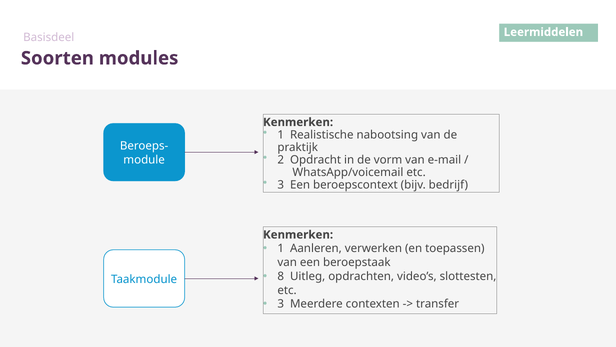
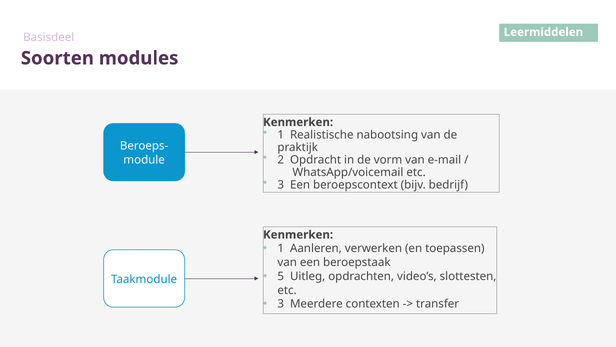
8: 8 -> 5
